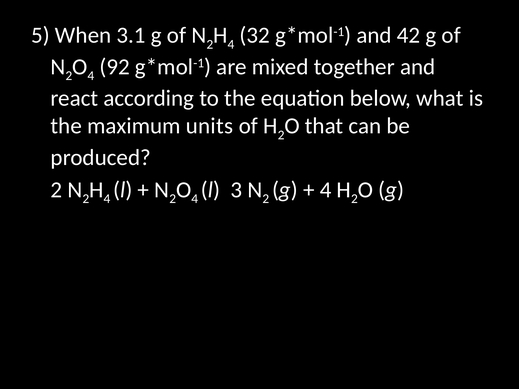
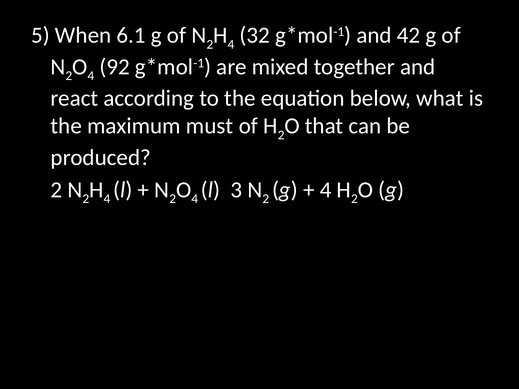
3.1: 3.1 -> 6.1
units: units -> must
